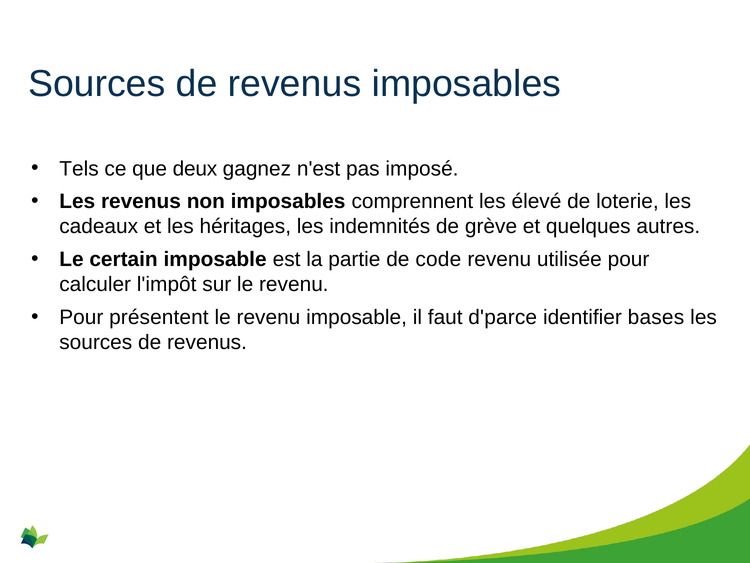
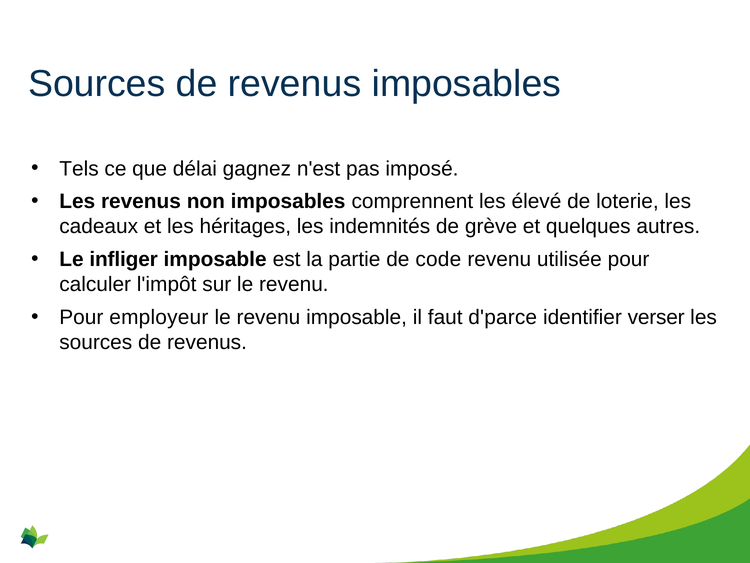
deux: deux -> délai
certain: certain -> infliger
présentent: présentent -> employeur
bases: bases -> verser
